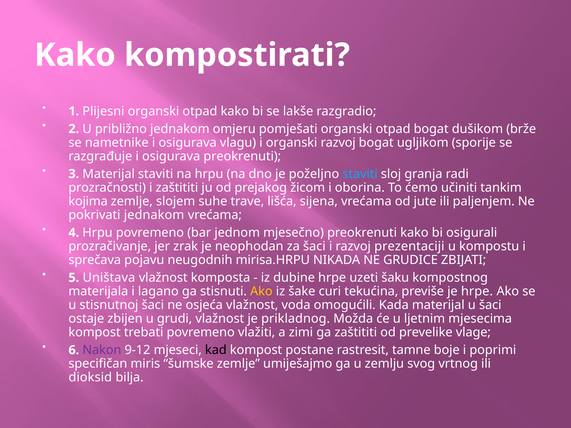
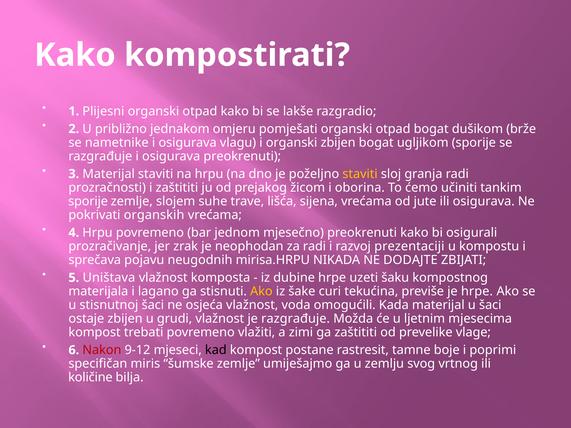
organski razvoj: razvoj -> zbijen
staviti at (360, 174) colour: light blue -> yellow
kojima at (88, 201): kojima -> sporije
ili paljenjem: paljenjem -> osigurava
pokrivati jednakom: jednakom -> organskih
za šaci: šaci -> radi
GRUDICE: GRUDICE -> DODAJTE
je prikladnog: prikladnog -> razgrađuje
Nakon colour: purple -> red
dioksid: dioksid -> količine
